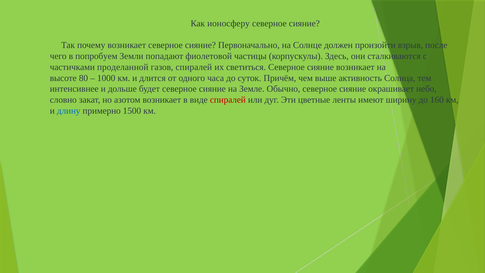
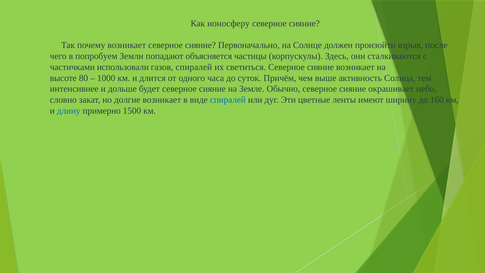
фиолетовой: фиолетовой -> объясняется
проделанной: проделанной -> использовали
азотом: азотом -> долгие
спиралей at (228, 100) colour: red -> blue
